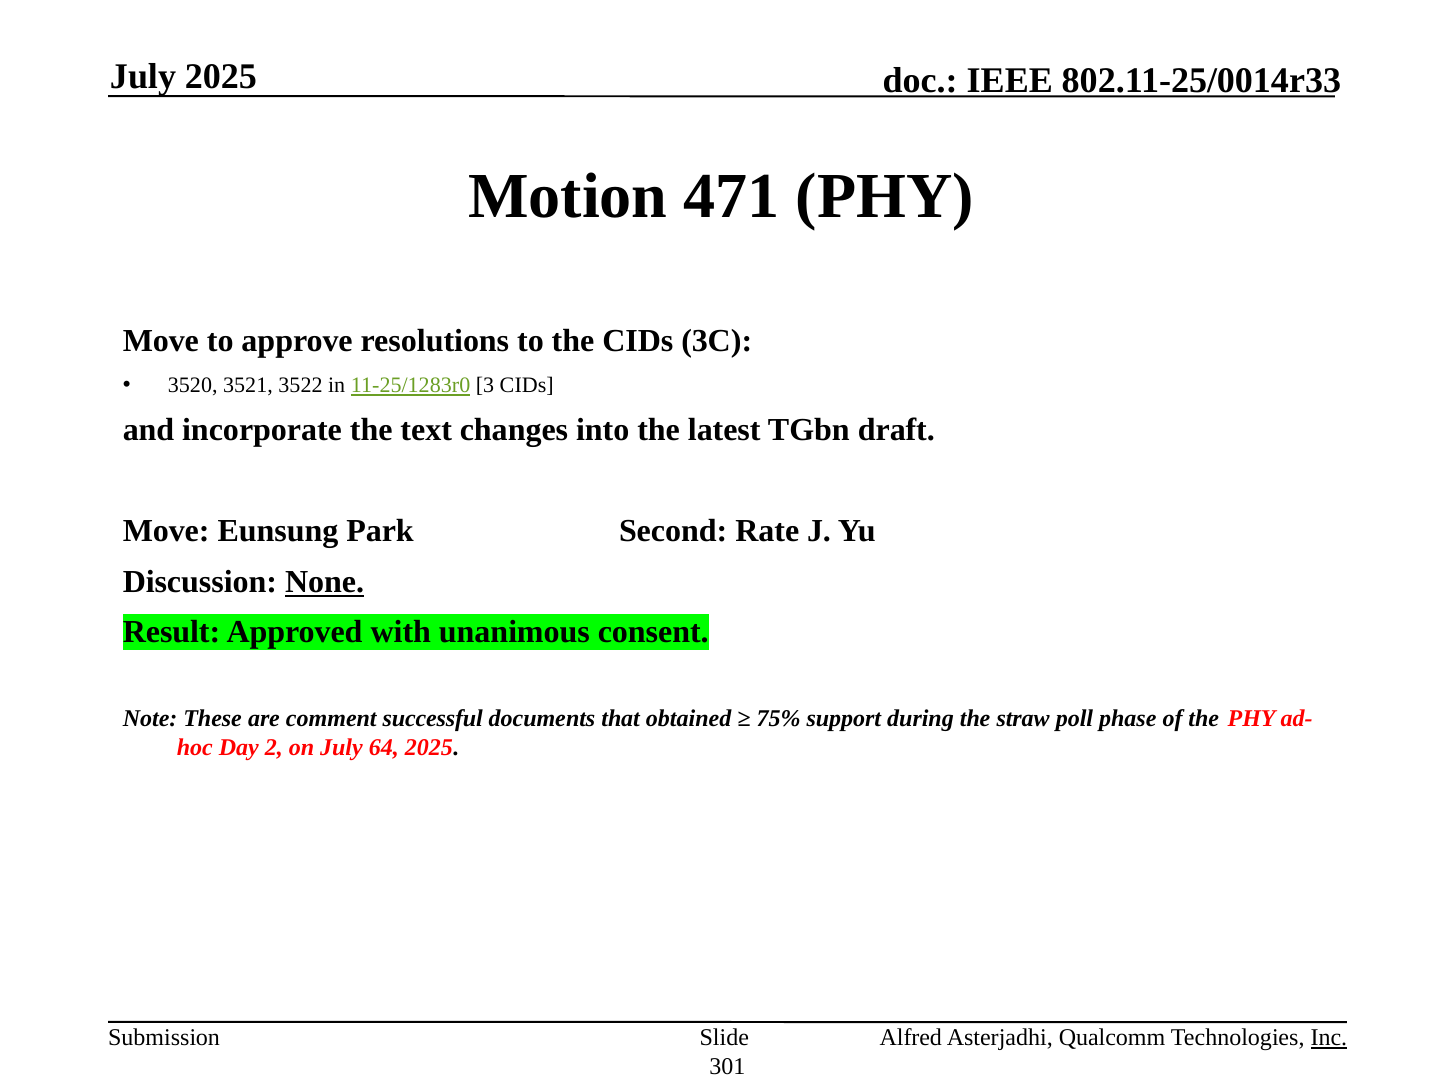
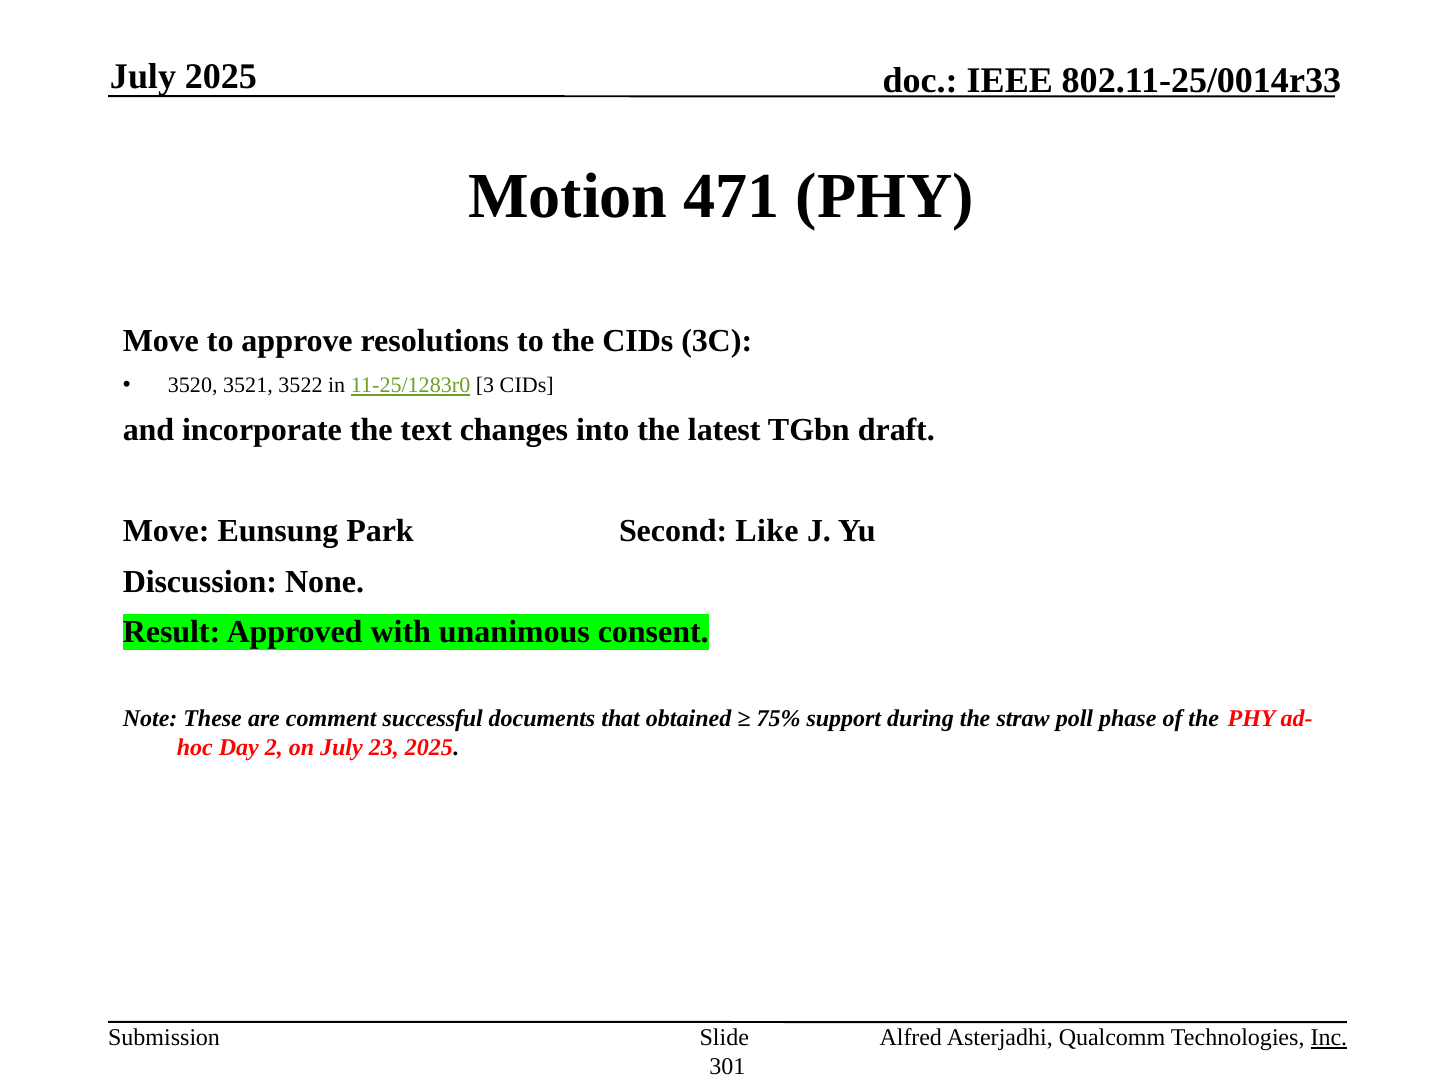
Rate: Rate -> Like
None underline: present -> none
64: 64 -> 23
